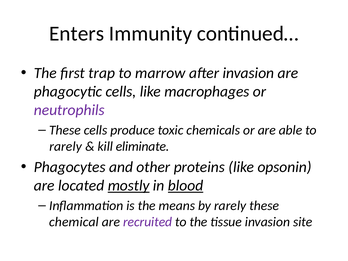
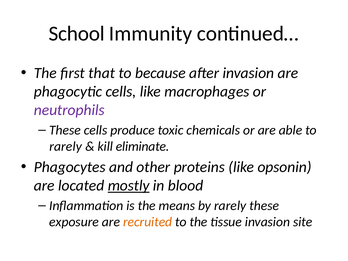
Enters: Enters -> School
trap: trap -> that
marrow: marrow -> because
blood underline: present -> none
chemical: chemical -> exposure
recruited colour: purple -> orange
